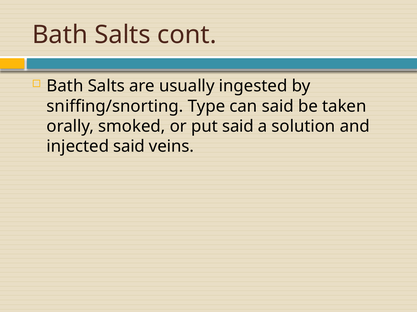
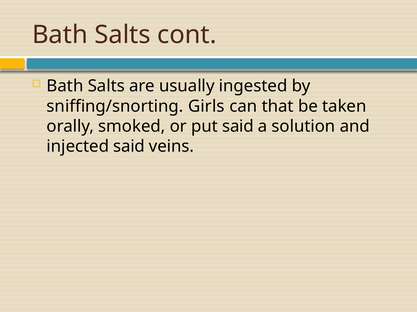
Type: Type -> Girls
can said: said -> that
